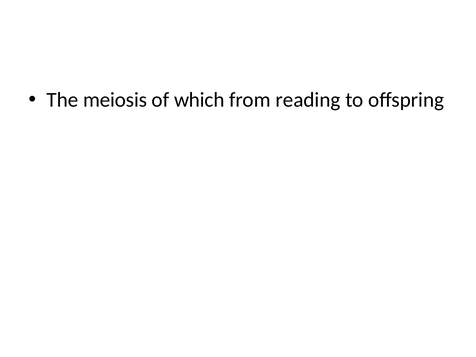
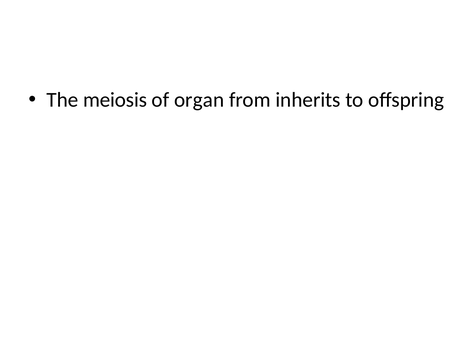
which: which -> organ
reading: reading -> inherits
